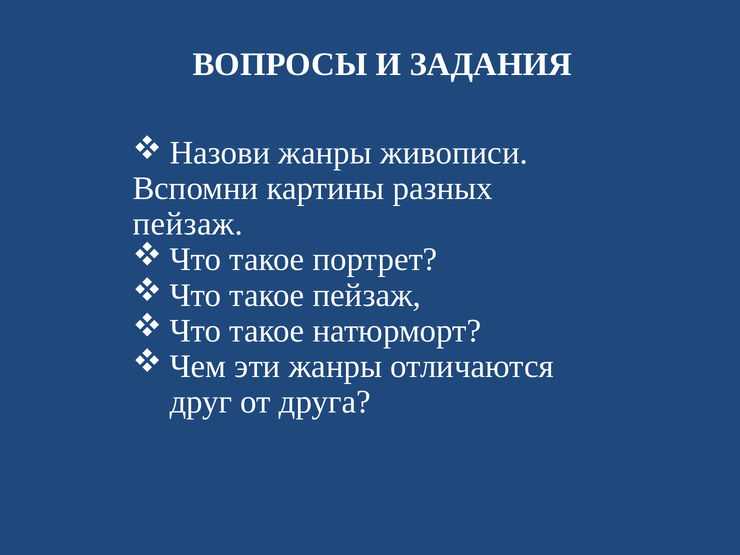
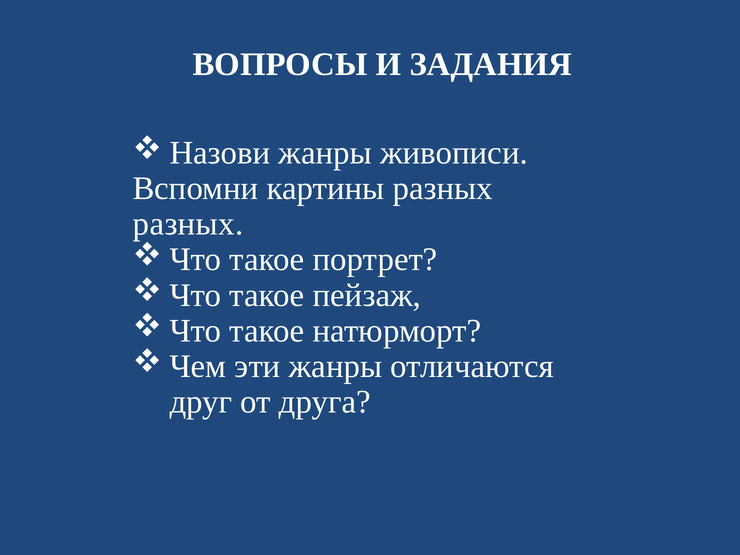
пейзаж at (188, 224): пейзаж -> разных
